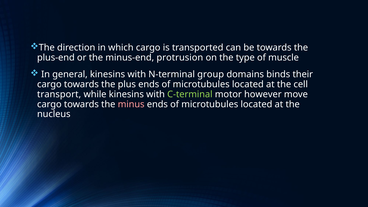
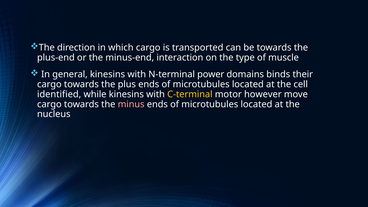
protrusion: protrusion -> interaction
group: group -> power
transport: transport -> identified
C-terminal colour: light green -> yellow
